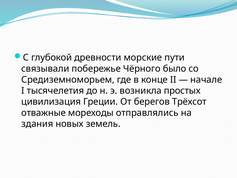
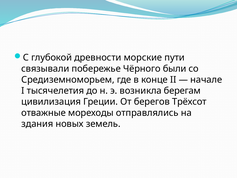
было: было -> были
простых: простых -> берегам
